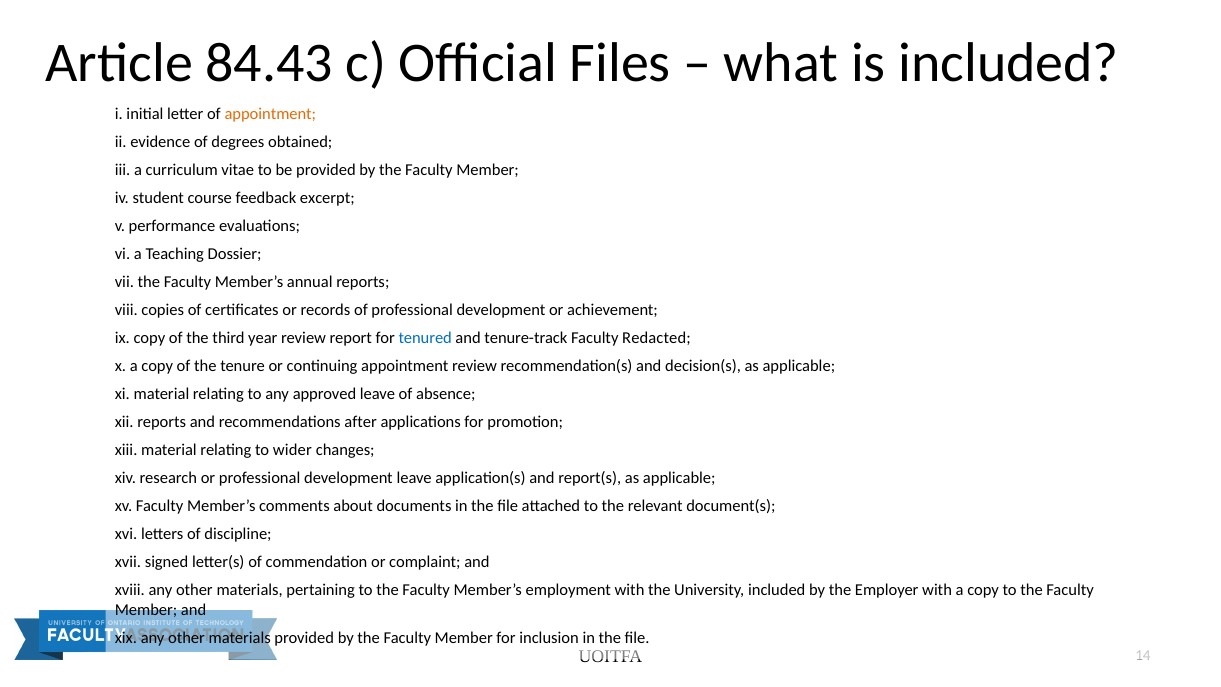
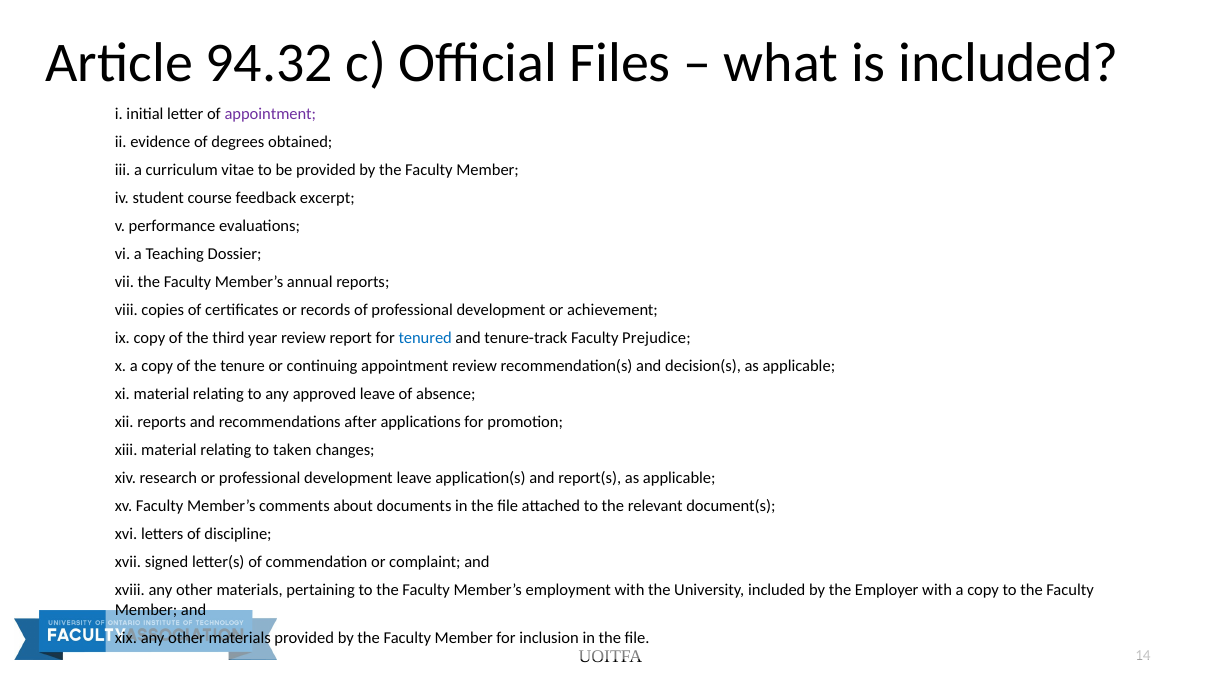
84.43: 84.43 -> 94.32
appointment at (270, 114) colour: orange -> purple
Redacted: Redacted -> Prejudice
wider: wider -> taken
